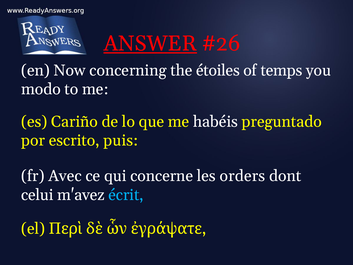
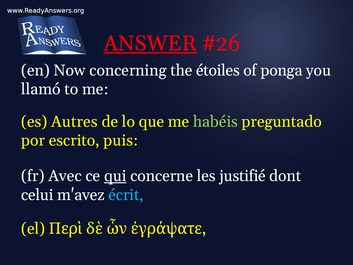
temps: temps -> ponga
modo: modo -> llamó
Cariño: Cariño -> Autres
habéis colour: white -> light green
qui underline: none -> present
orders: orders -> justifié
